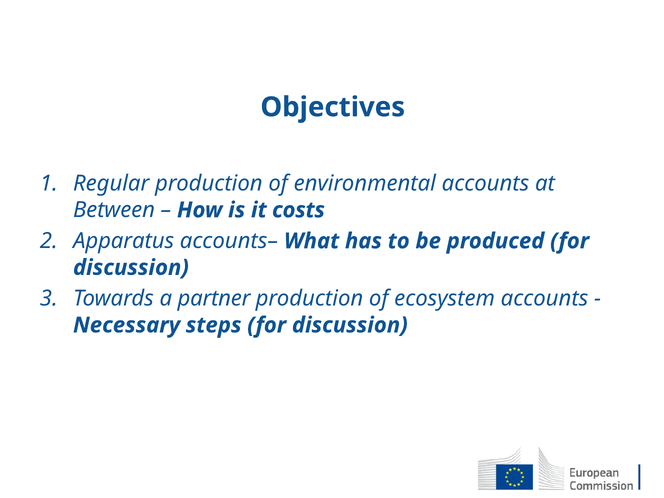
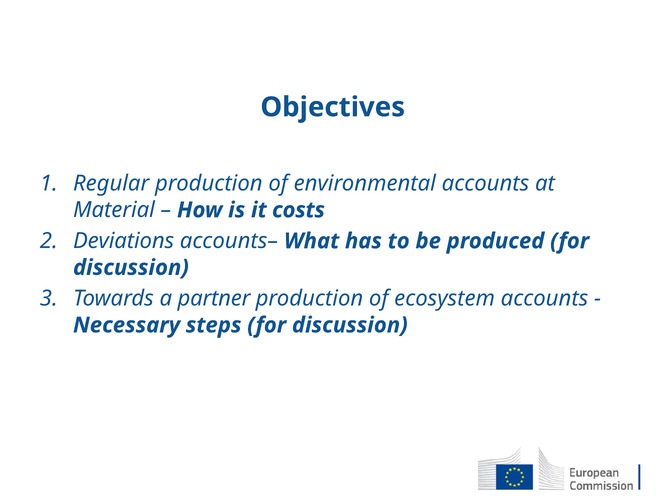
Between: Between -> Material
Apparatus: Apparatus -> Deviations
